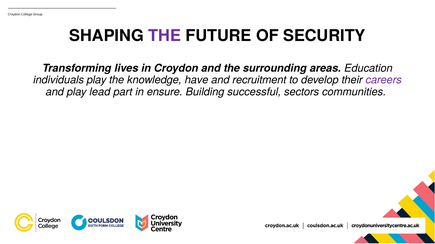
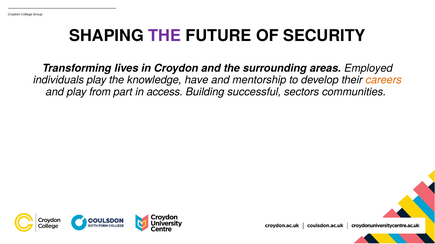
Education: Education -> Employed
recruitment: recruitment -> mentorship
careers colour: purple -> orange
lead: lead -> from
ensure: ensure -> access
